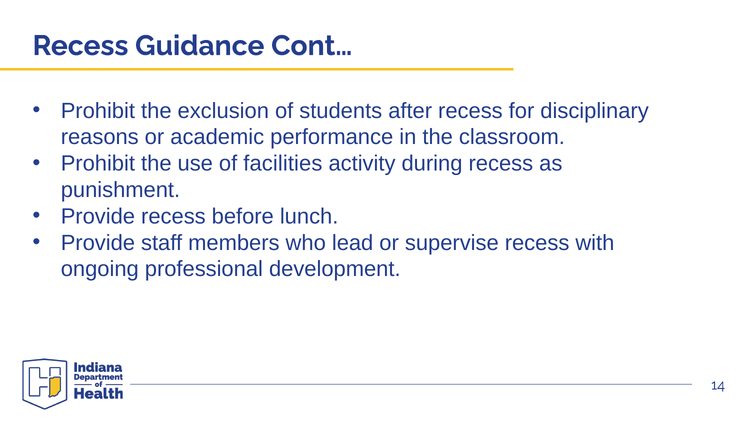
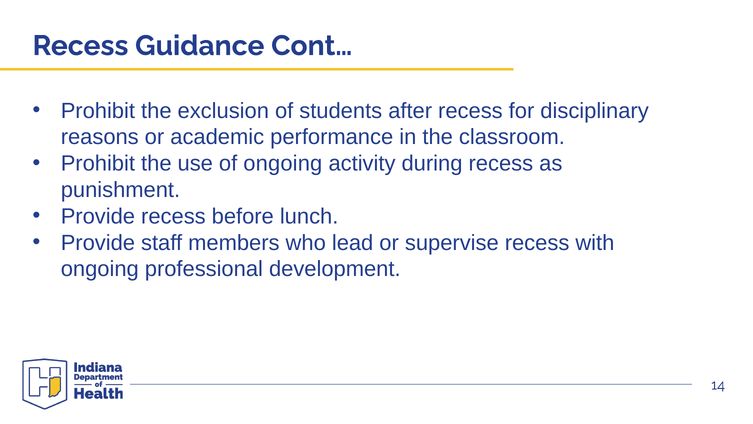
of facilities: facilities -> ongoing
